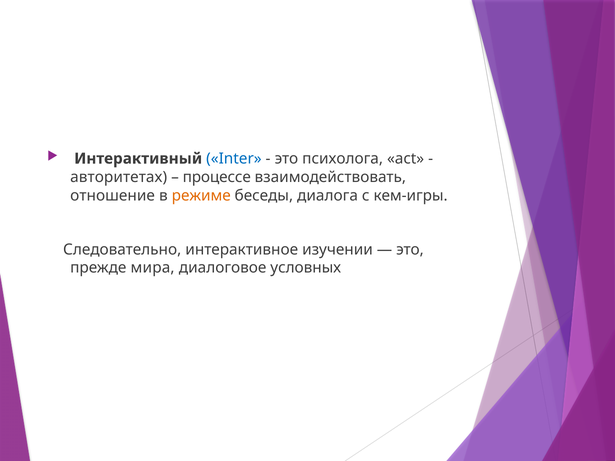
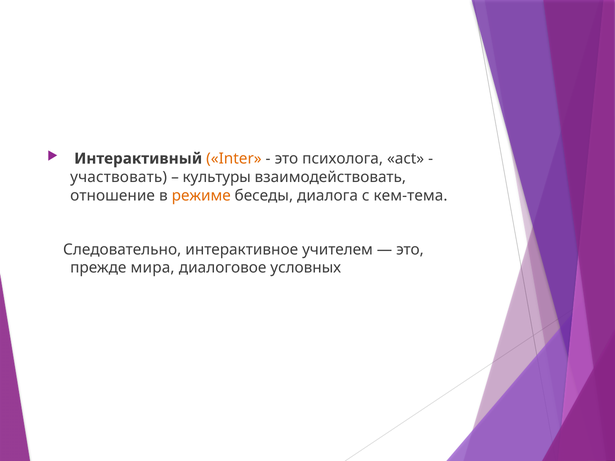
Inter colour: blue -> orange
авторитетах: авторитетах -> участвовать
процессе: процессе -> культуры
кем-игры: кем-игры -> кем-тема
изучении: изучении -> учителем
